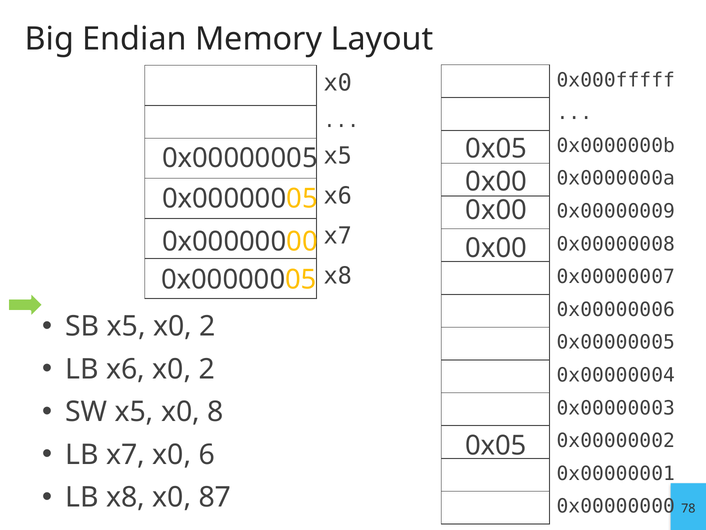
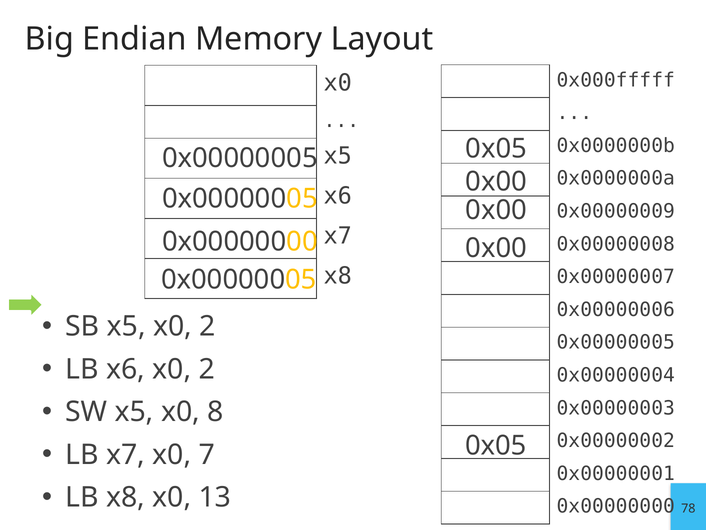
6: 6 -> 7
87: 87 -> 13
